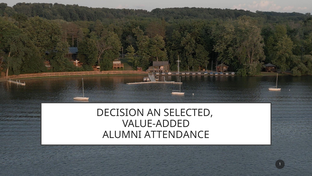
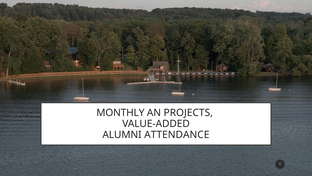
DECISION: DECISION -> MONTHLY
SELECTED: SELECTED -> PROJECTS
